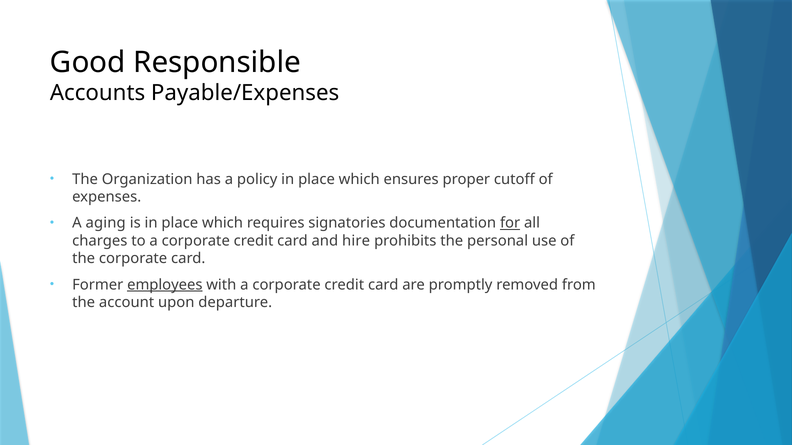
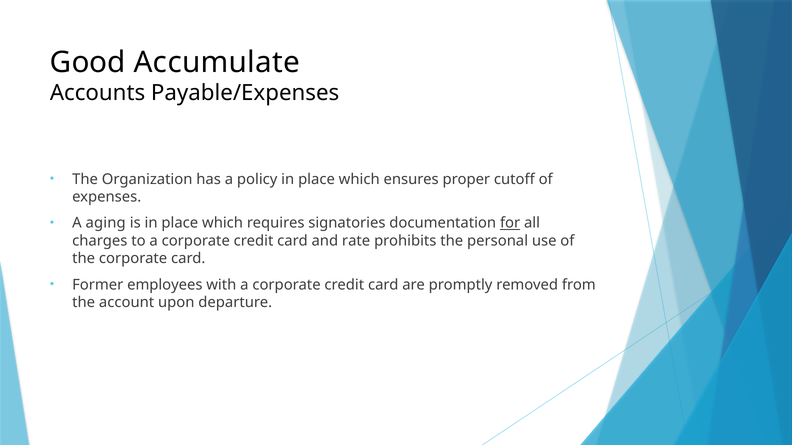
Responsible: Responsible -> Accumulate
hire: hire -> rate
employees underline: present -> none
